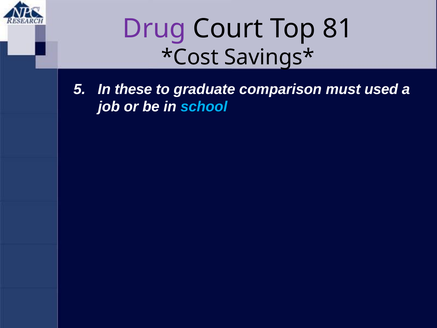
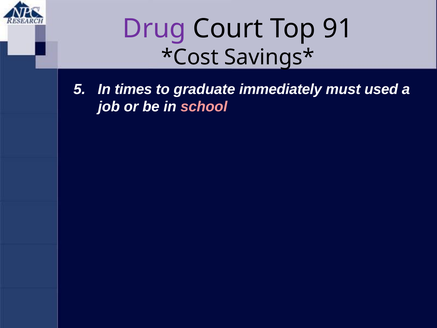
81: 81 -> 91
these: these -> times
comparison: comparison -> immediately
school colour: light blue -> pink
